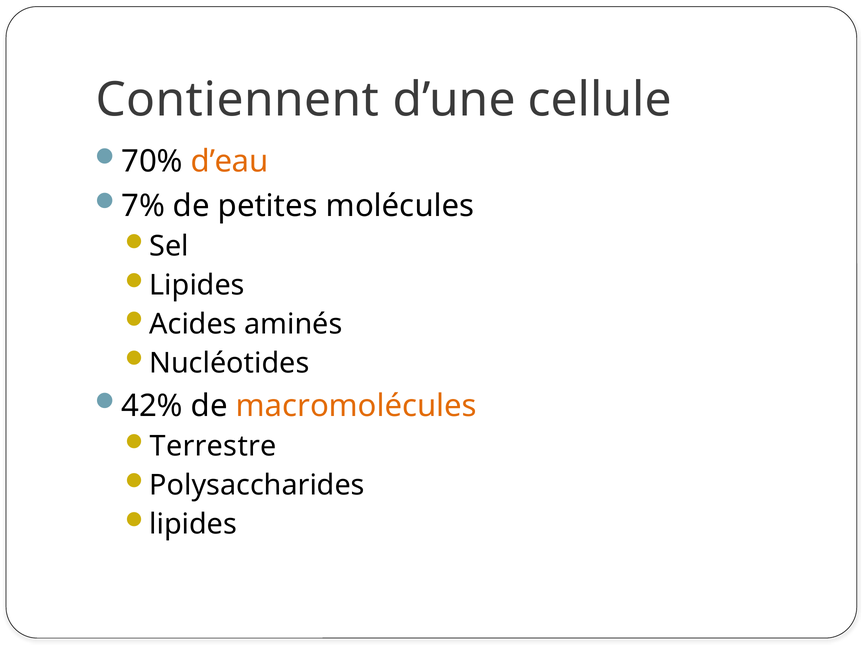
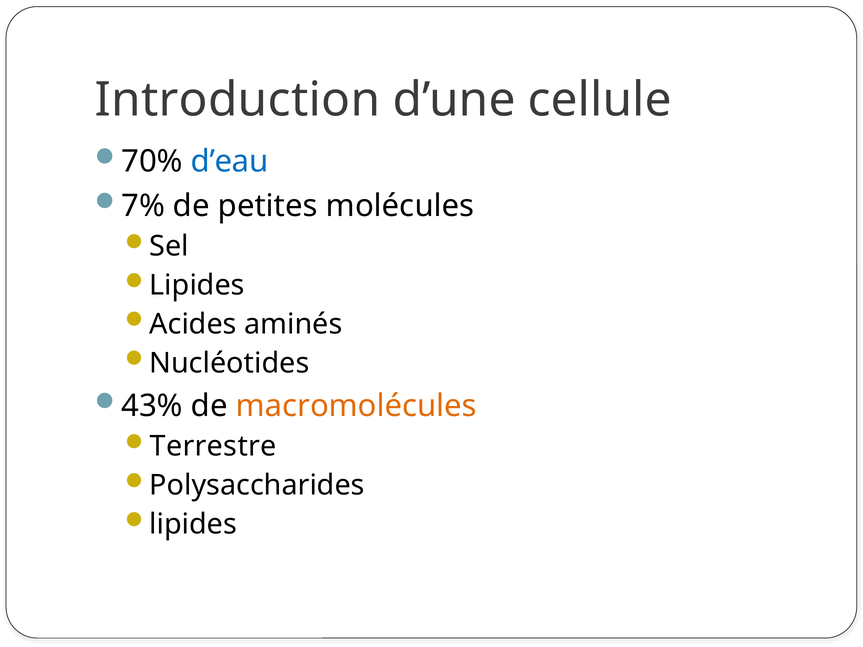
Contiennent: Contiennent -> Introduction
d’eau colour: orange -> blue
42%: 42% -> 43%
